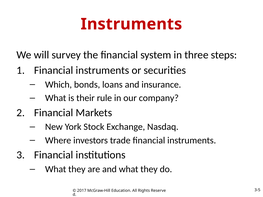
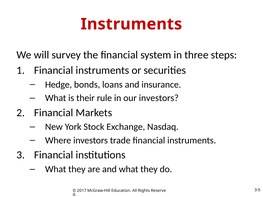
Which: Which -> Hedge
our company: company -> investors
